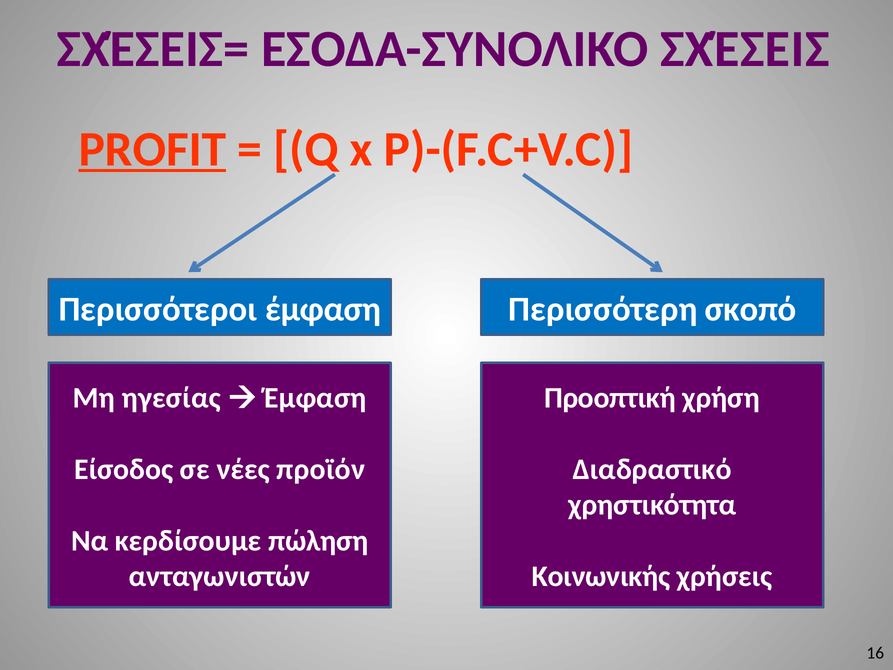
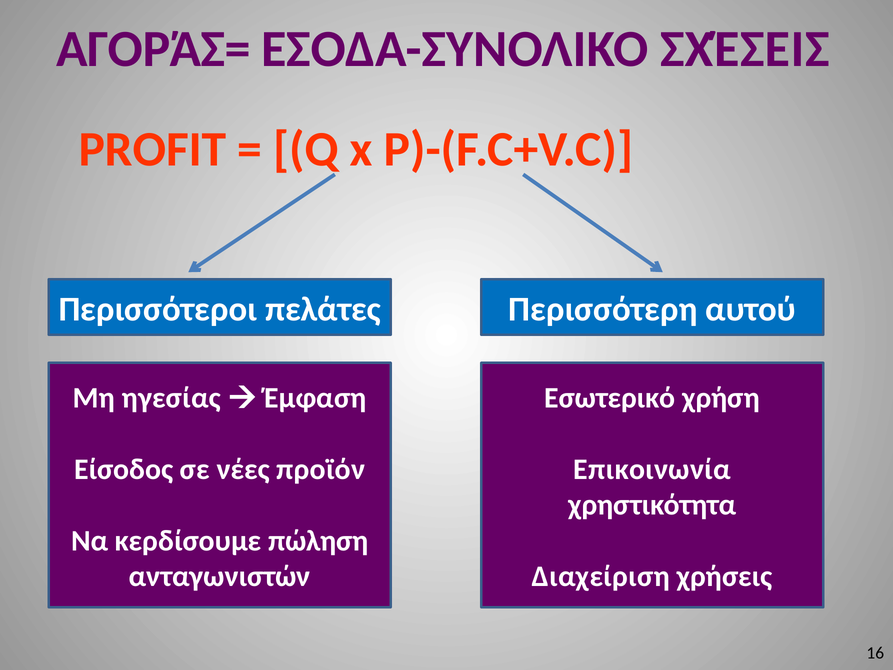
ΣΧΈΣΕΙΣ=: ΣΧΈΣΕΙΣ= -> ΑΓΟΡΆΣ=
PROFIT underline: present -> none
Περισσότεροι έμφαση: έμφαση -> πελάτες
σκοπό: σκοπό -> αυτού
Προοπτική: Προοπτική -> Εσωτερικό
Διαδραστικό: Διαδραστικό -> Επικοινωνία
Κοινωνικής: Κοινωνικής -> Διαχείριση
